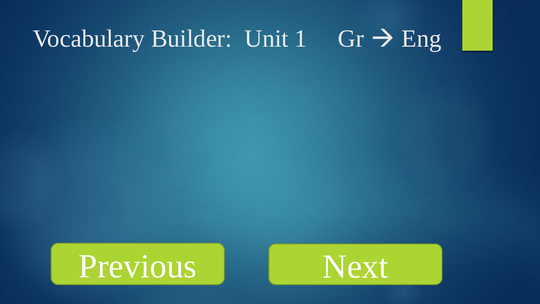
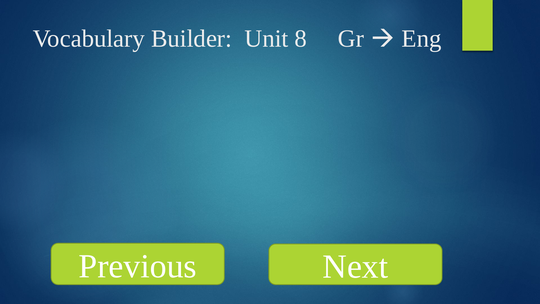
1: 1 -> 8
